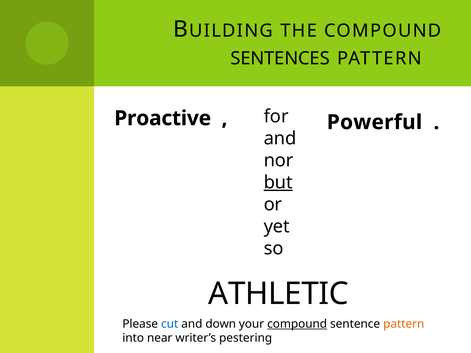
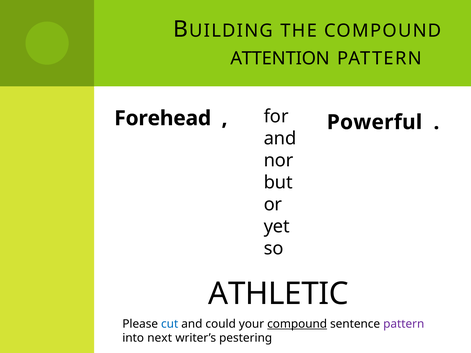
SENTENCES: SENTENCES -> ATTENTION
Proactive: Proactive -> Forehead
but underline: present -> none
down: down -> could
pattern at (404, 324) colour: orange -> purple
near: near -> next
